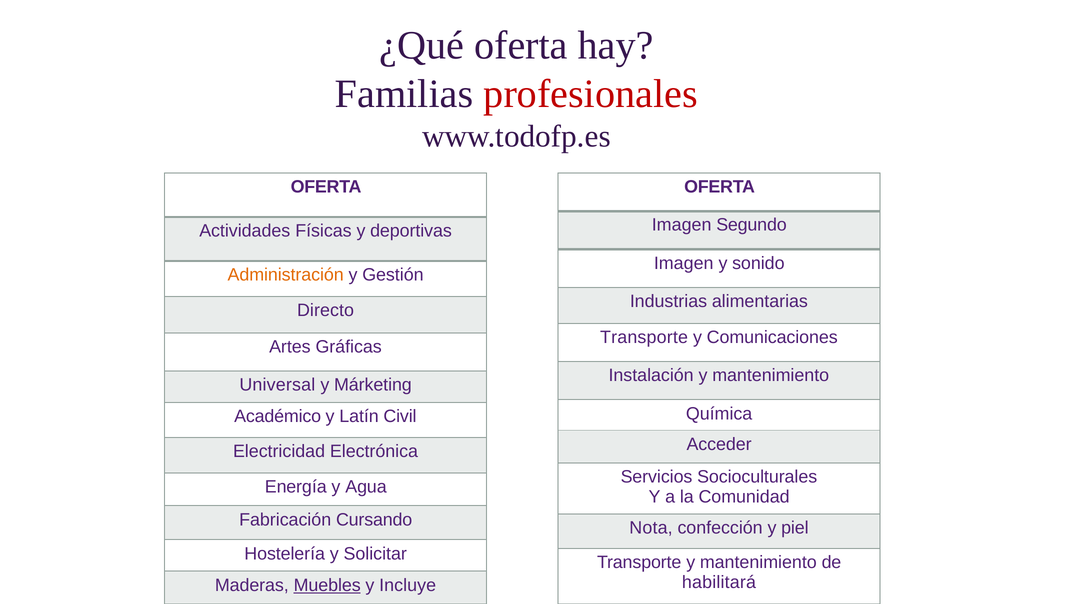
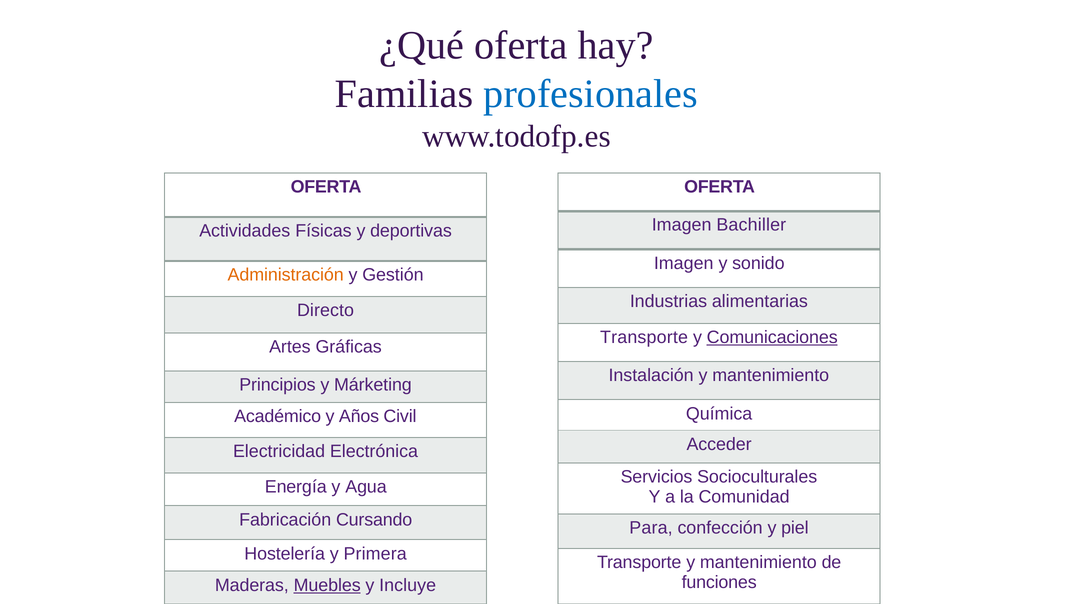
profesionales colour: red -> blue
Segundo: Segundo -> Bachiller
Comunicaciones underline: none -> present
Universal: Universal -> Principios
Latín: Latín -> Años
Nota: Nota -> Para
Solicitar: Solicitar -> Primera
habilitará: habilitará -> funciones
